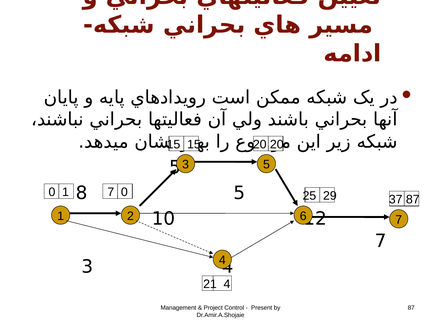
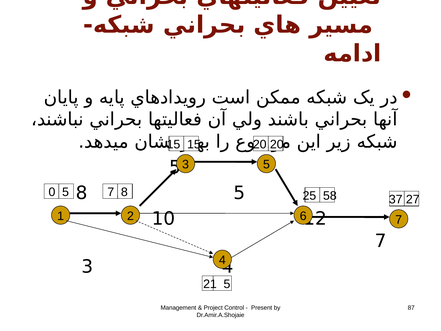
0 1: 1 -> 5
7 0: 0 -> 8
29: 29 -> 58
37 87: 87 -> 27
21 4: 4 -> 5
